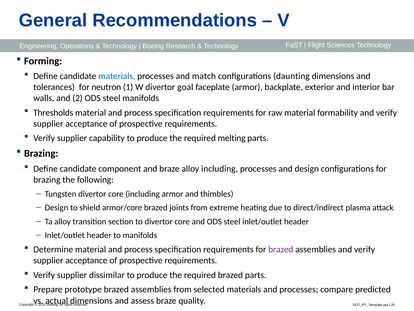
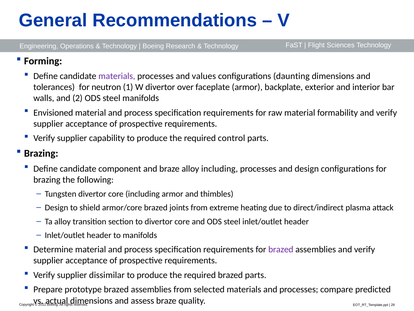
materials at (117, 76) colour: blue -> purple
match: match -> values
goal: goal -> over
Thresholds: Thresholds -> Envisioned
melting: melting -> control
